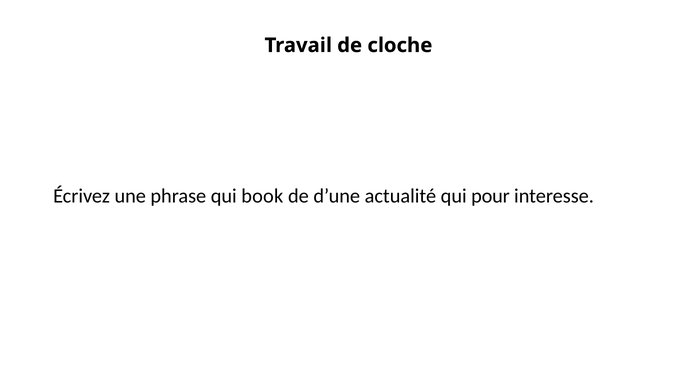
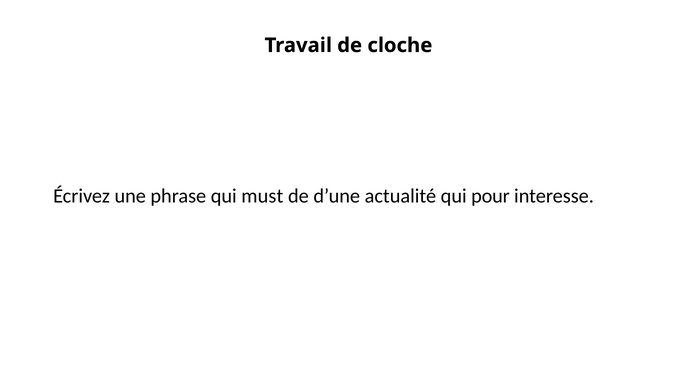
book: book -> must
